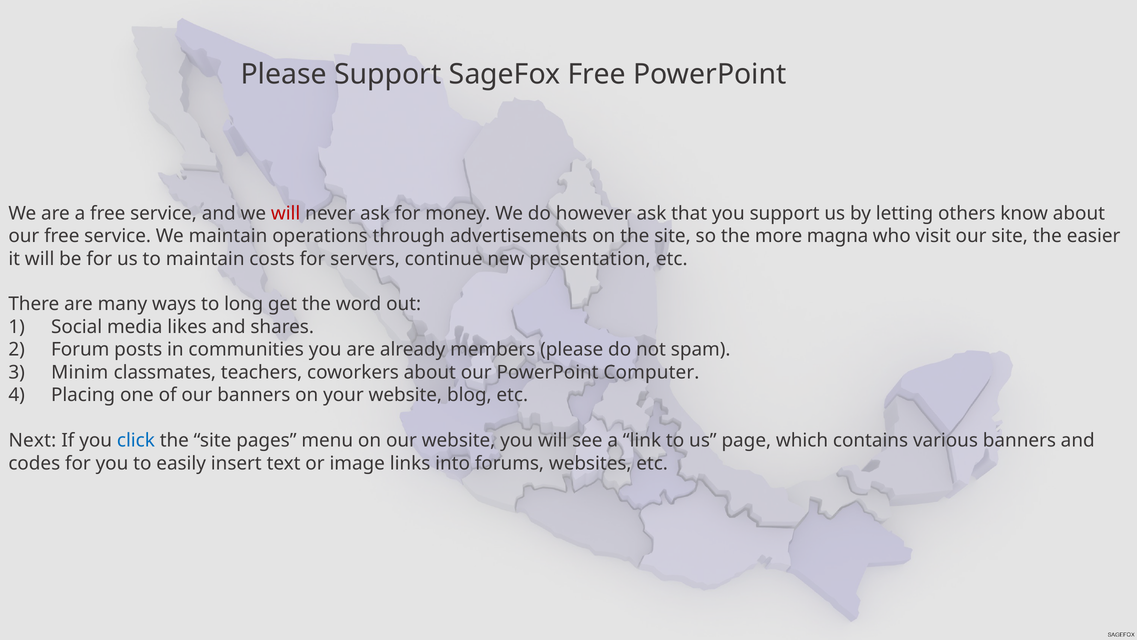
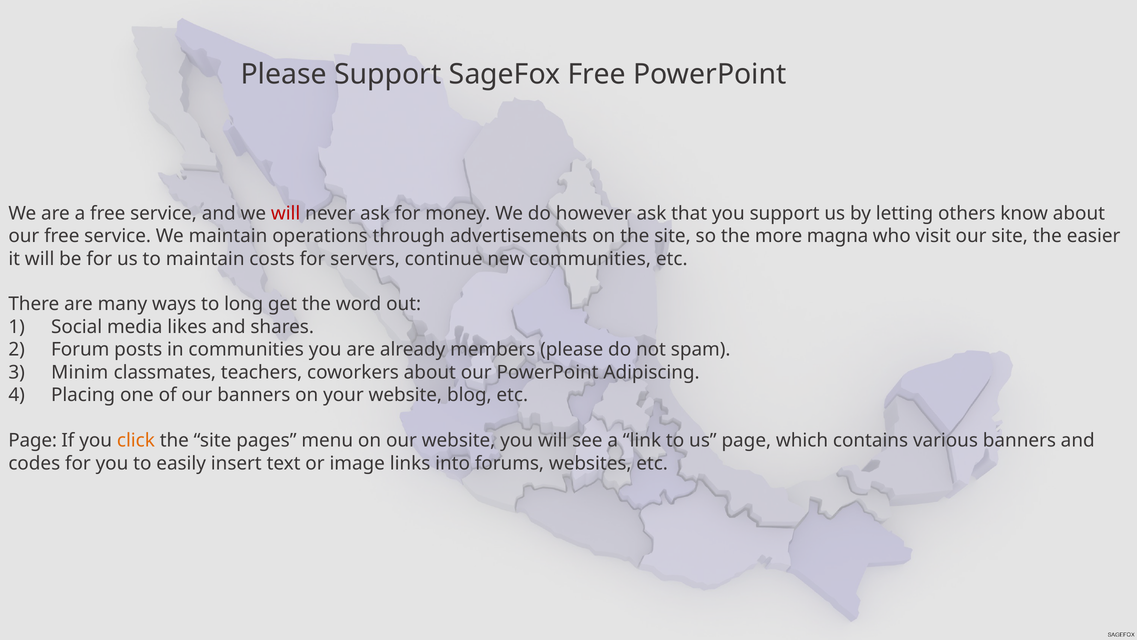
new presentation: presentation -> communities
Computer: Computer -> Adipiscing
Next at (32, 440): Next -> Page
click colour: blue -> orange
